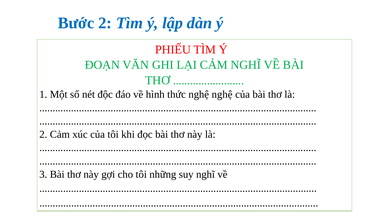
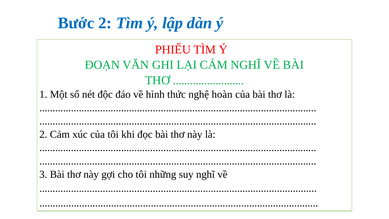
nghệ nghệ: nghệ -> hoàn
